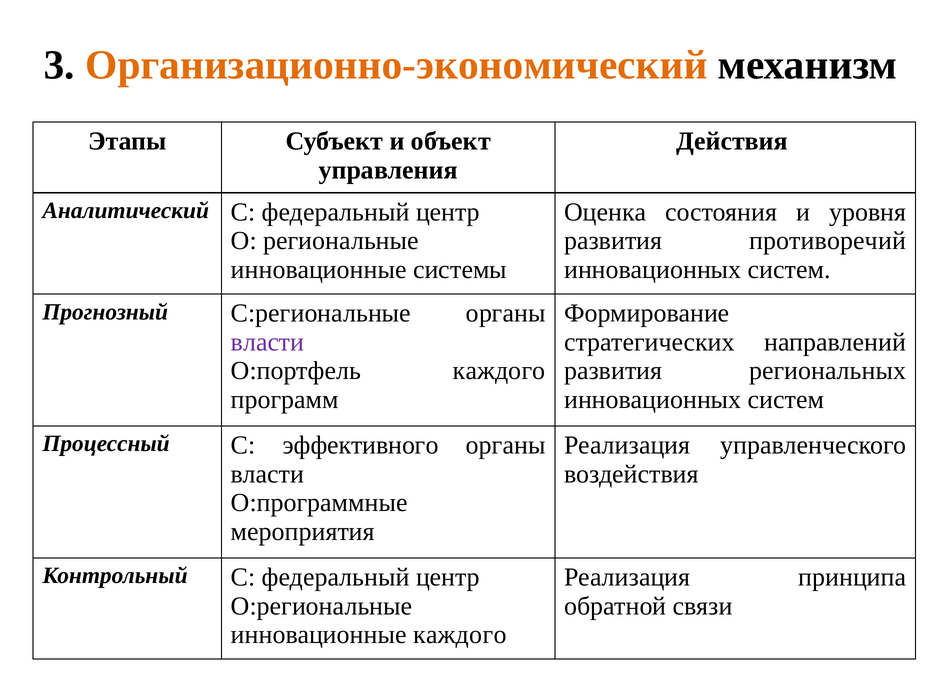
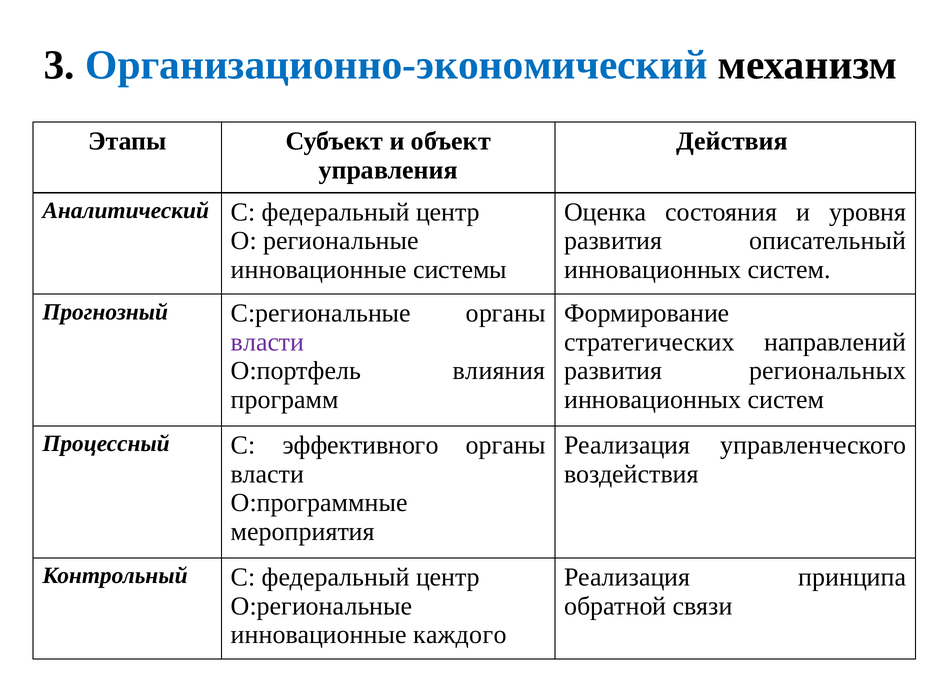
Организационно-экономический colour: orange -> blue
противоречий: противоречий -> описательный
О:портфель каждого: каждого -> влияния
